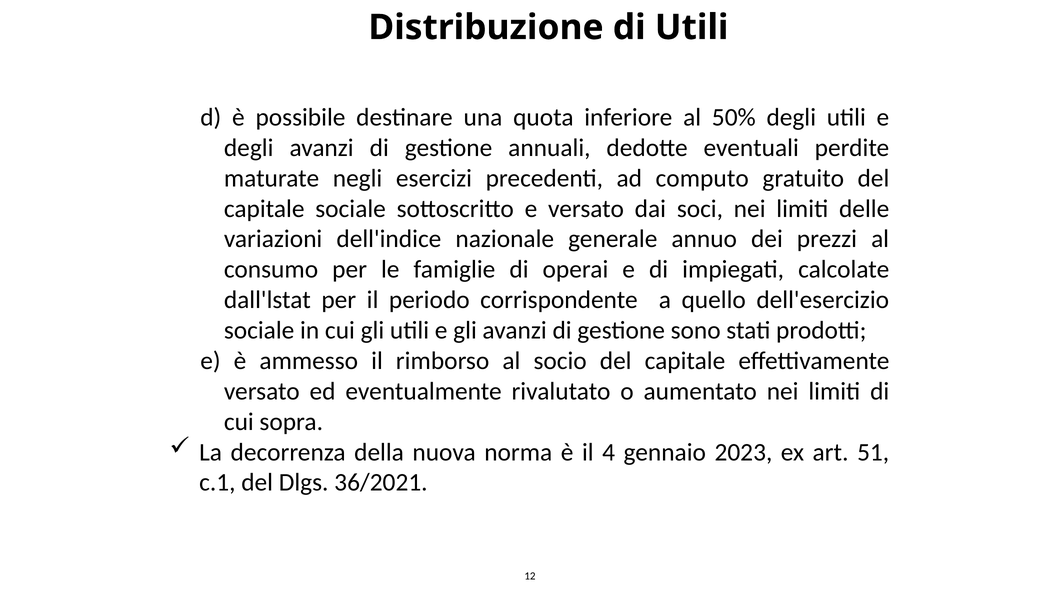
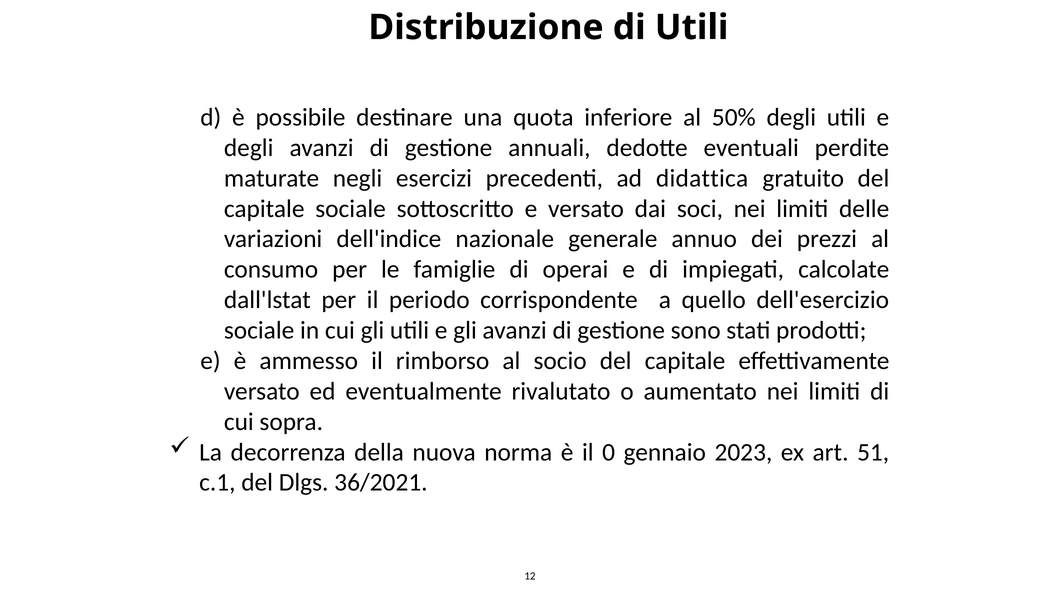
computo: computo -> didattica
4: 4 -> 0
